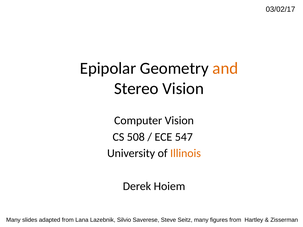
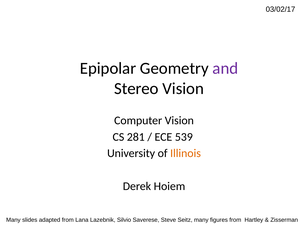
and colour: orange -> purple
508: 508 -> 281
547: 547 -> 539
